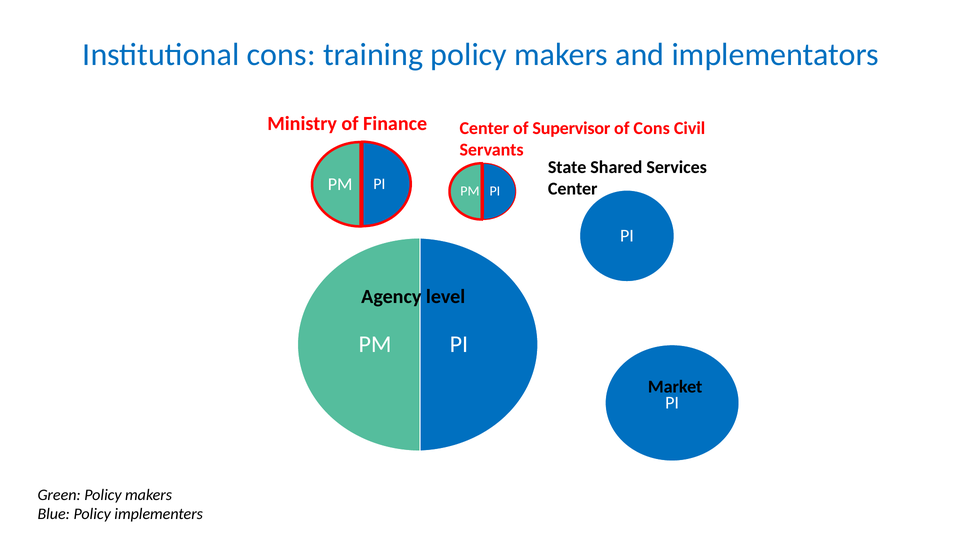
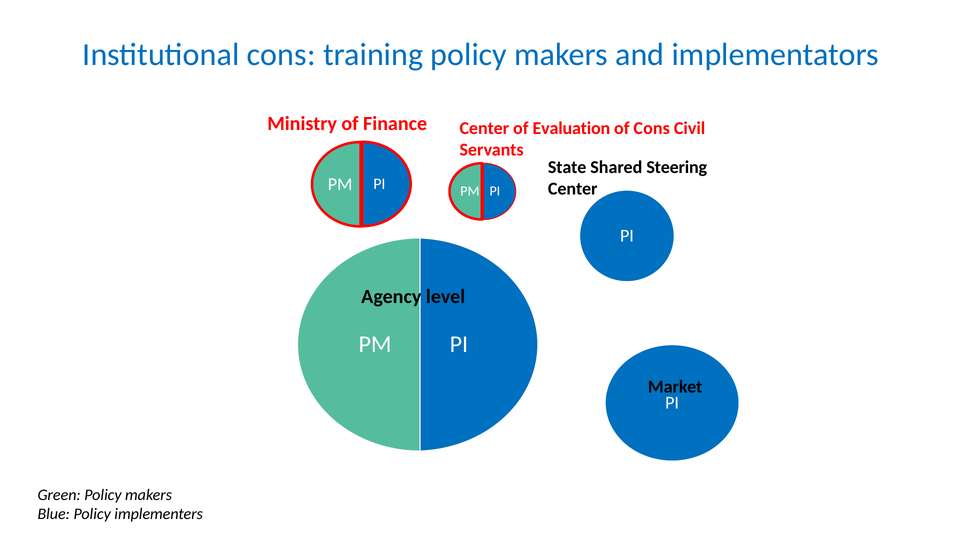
Supervisor: Supervisor -> Evaluation
Services: Services -> Steering
